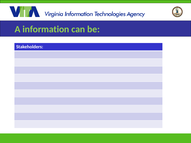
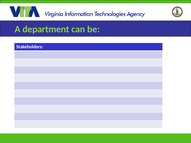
information: information -> department
